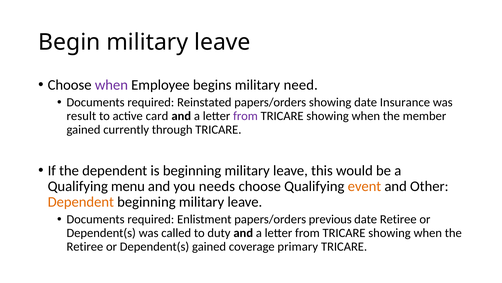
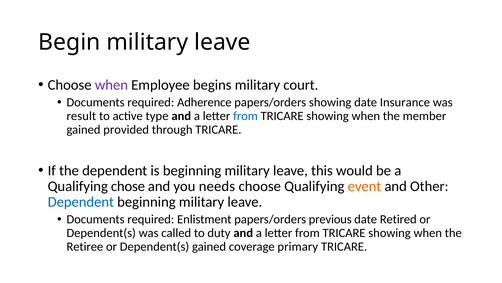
need: need -> court
Reinstated: Reinstated -> Adherence
card: card -> type
from at (245, 116) colour: purple -> blue
currently: currently -> provided
menu: menu -> chose
Dependent at (81, 202) colour: orange -> blue
date Retiree: Retiree -> Retired
